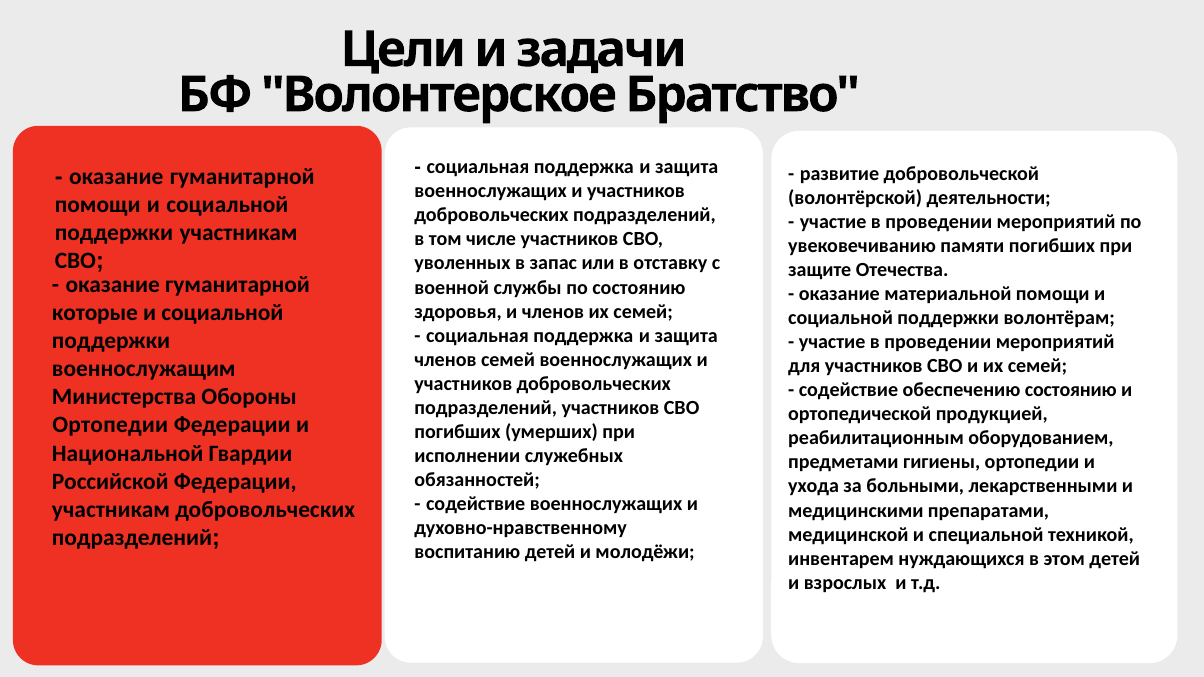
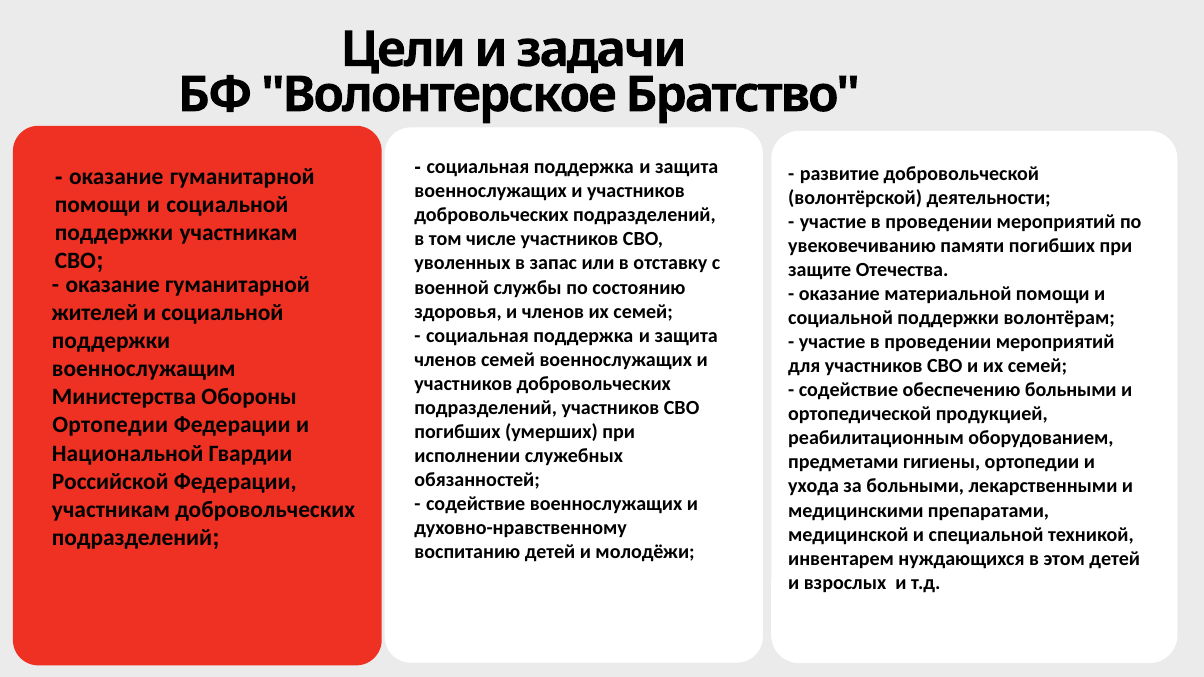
которые: которые -> жителей
обеспечению состоянию: состоянию -> больными
